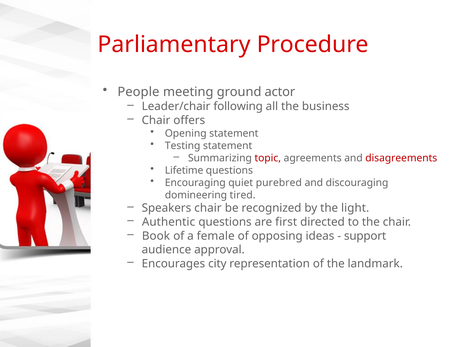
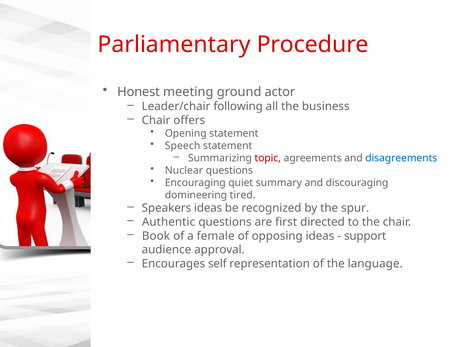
People: People -> Honest
Testing: Testing -> Speech
disagreements colour: red -> blue
Lifetime: Lifetime -> Nuclear
purebred: purebred -> summary
Speakers chair: chair -> ideas
light: light -> spur
city: city -> self
landmark: landmark -> language
